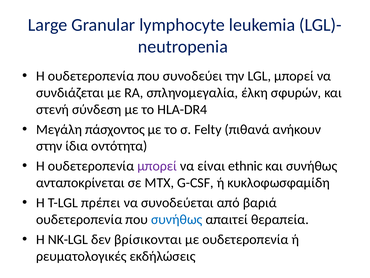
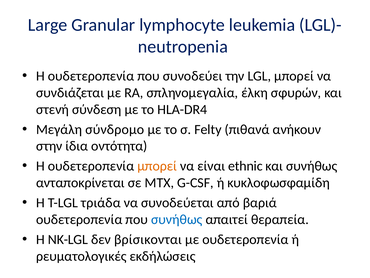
πάσχοντος: πάσχοντος -> σύνδρομο
μπορεί at (157, 166) colour: purple -> orange
πρέπει: πρέπει -> τριάδα
